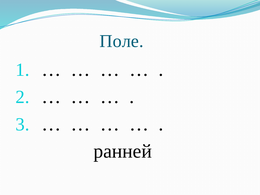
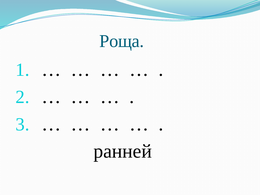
Поле: Поле -> Роща
